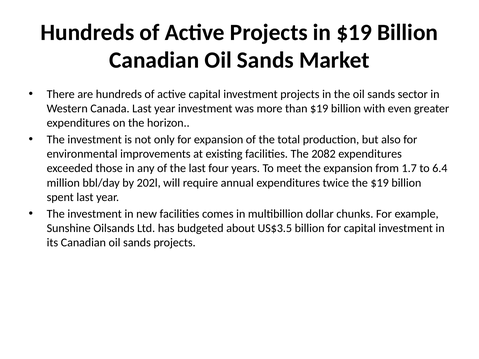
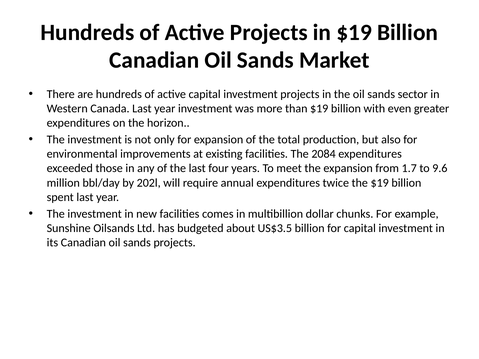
2082: 2082 -> 2084
6.4: 6.4 -> 9.6
